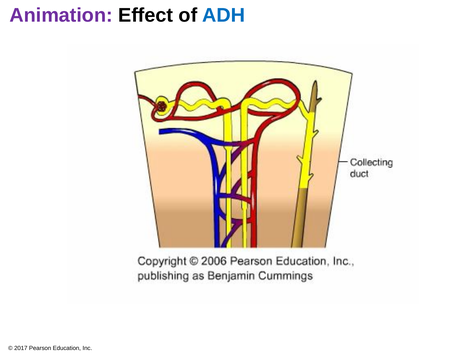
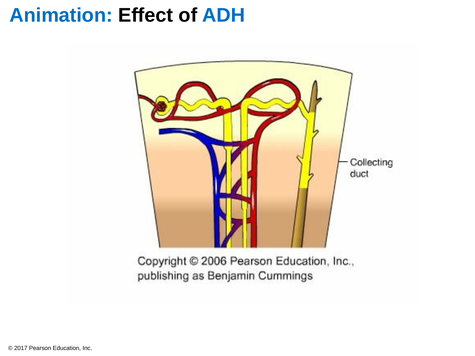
Animation colour: purple -> blue
